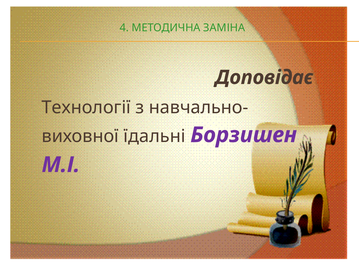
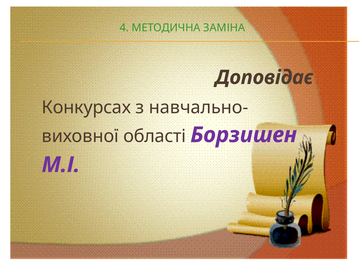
Технології: Технології -> Конкурсах
їдальні: їдальні -> області
